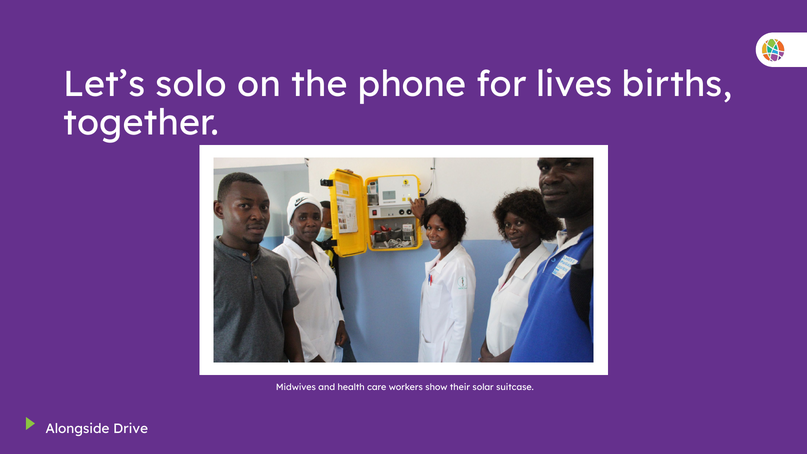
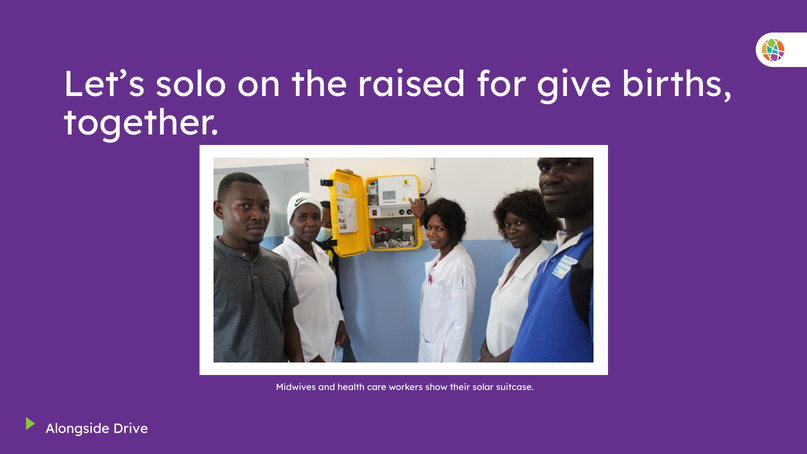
phone: phone -> raised
lives: lives -> give
